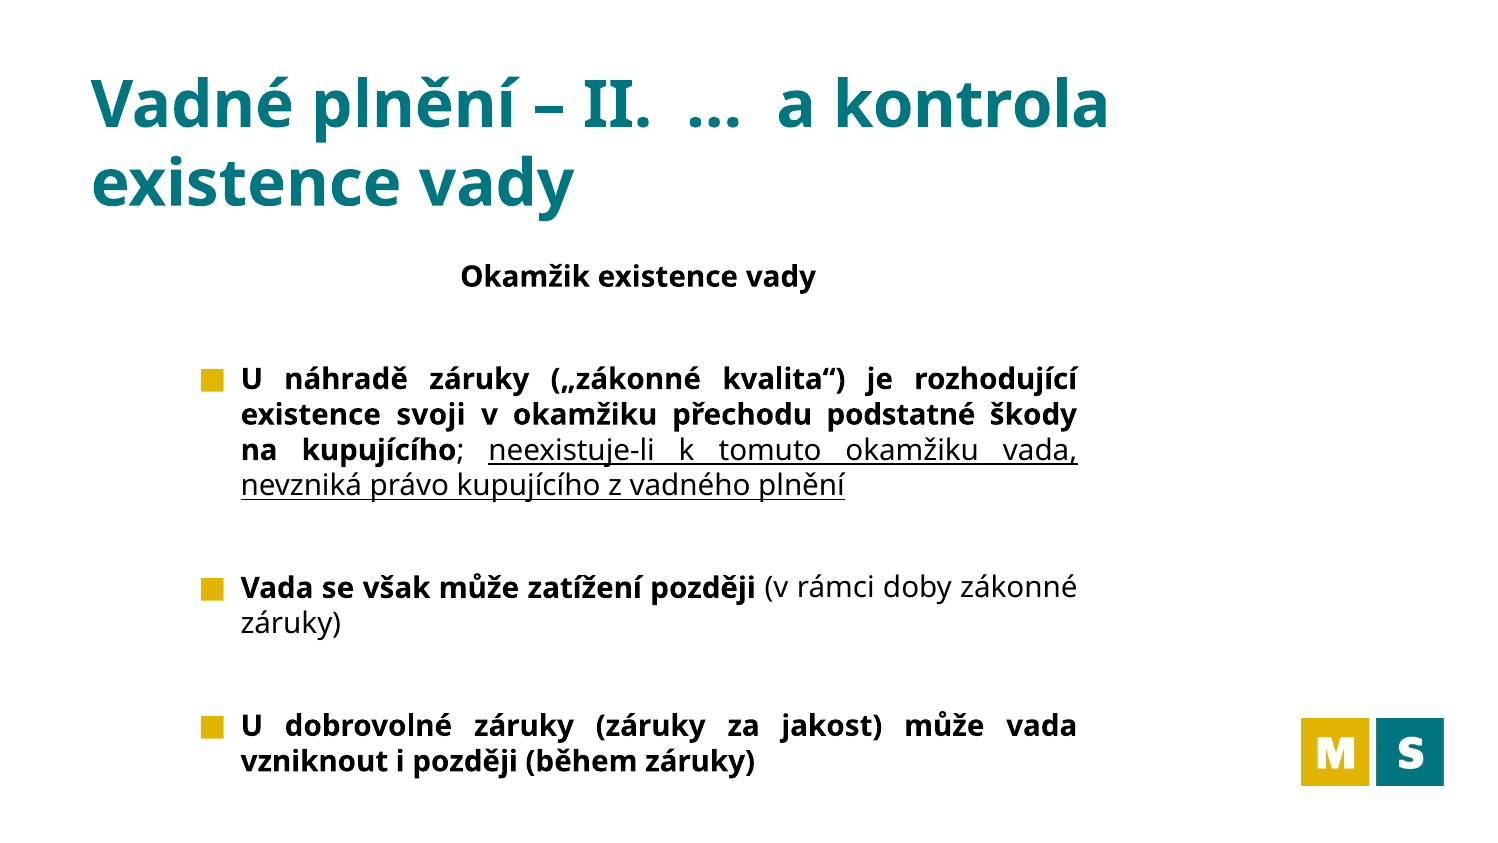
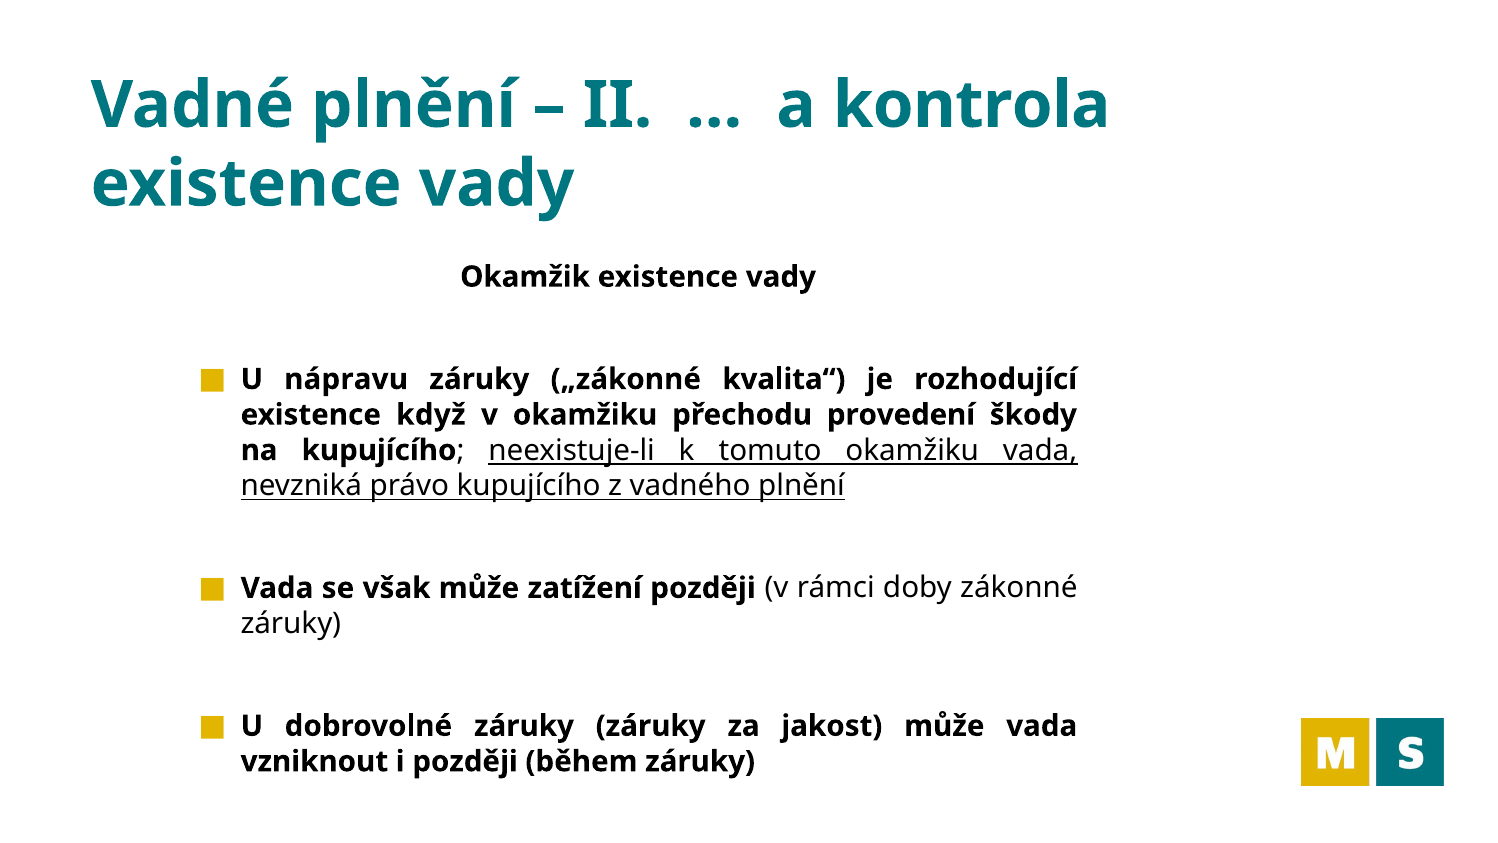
náhradě: náhradě -> nápravu
svoji: svoji -> když
podstatné: podstatné -> provedení
